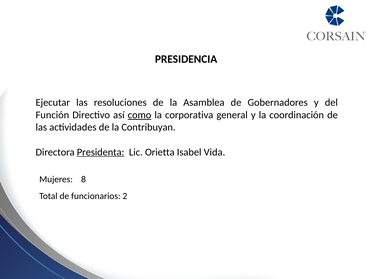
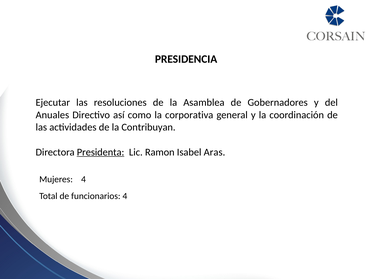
Función: Función -> Anuales
como underline: present -> none
Orietta: Orietta -> Ramon
Vida: Vida -> Aras
Mujeres 8: 8 -> 4
funcionarios 2: 2 -> 4
